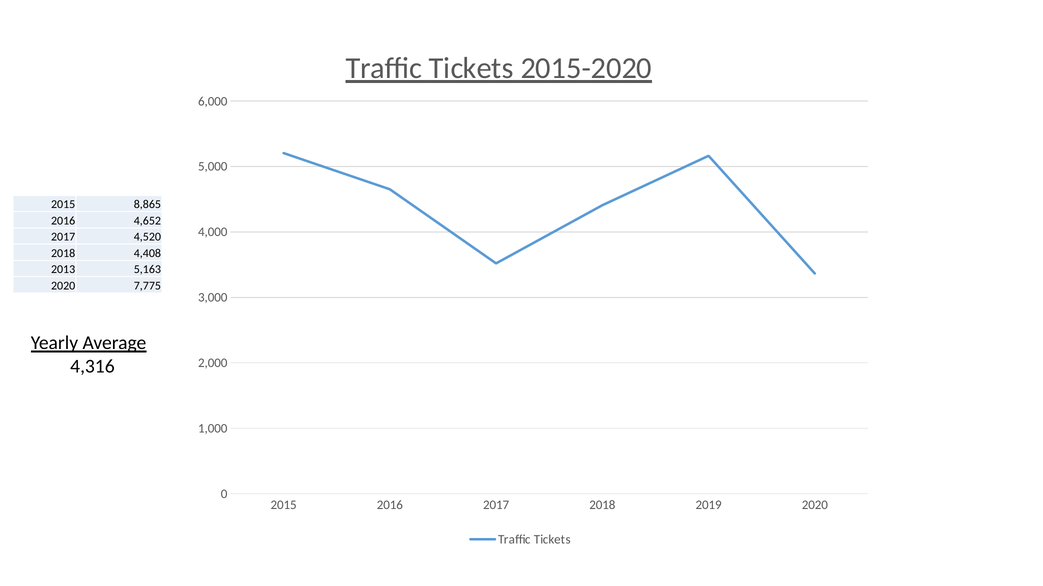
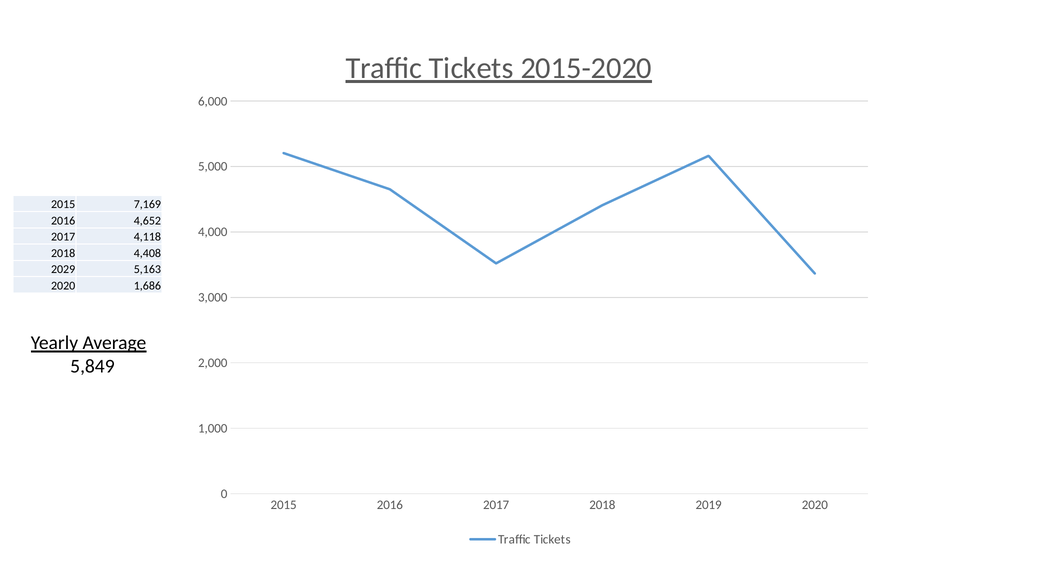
8,865: 8,865 -> 7,169
4,520: 4,520 -> 4,118
2013: 2013 -> 2029
7,775: 7,775 -> 1,686
4,316: 4,316 -> 5,849
